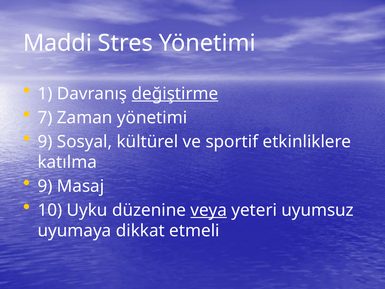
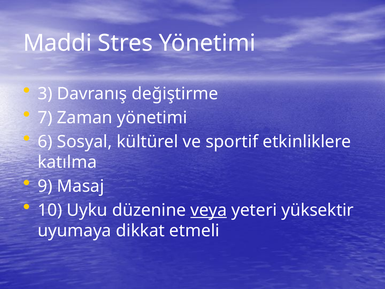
1: 1 -> 3
değiştirme underline: present -> none
9 at (45, 142): 9 -> 6
uyumsuz: uyumsuz -> yüksektir
